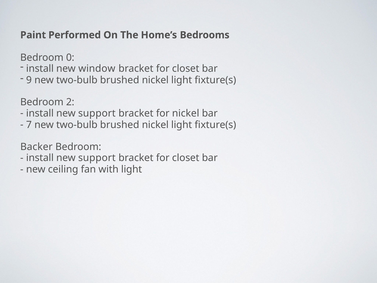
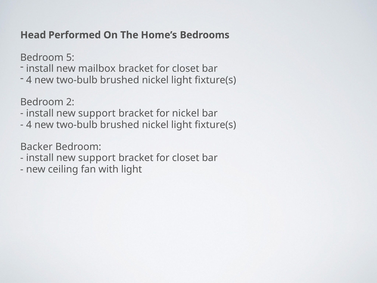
Paint: Paint -> Head
0: 0 -> 5
window: window -> mailbox
9 at (29, 80): 9 -> 4
7 at (29, 125): 7 -> 4
